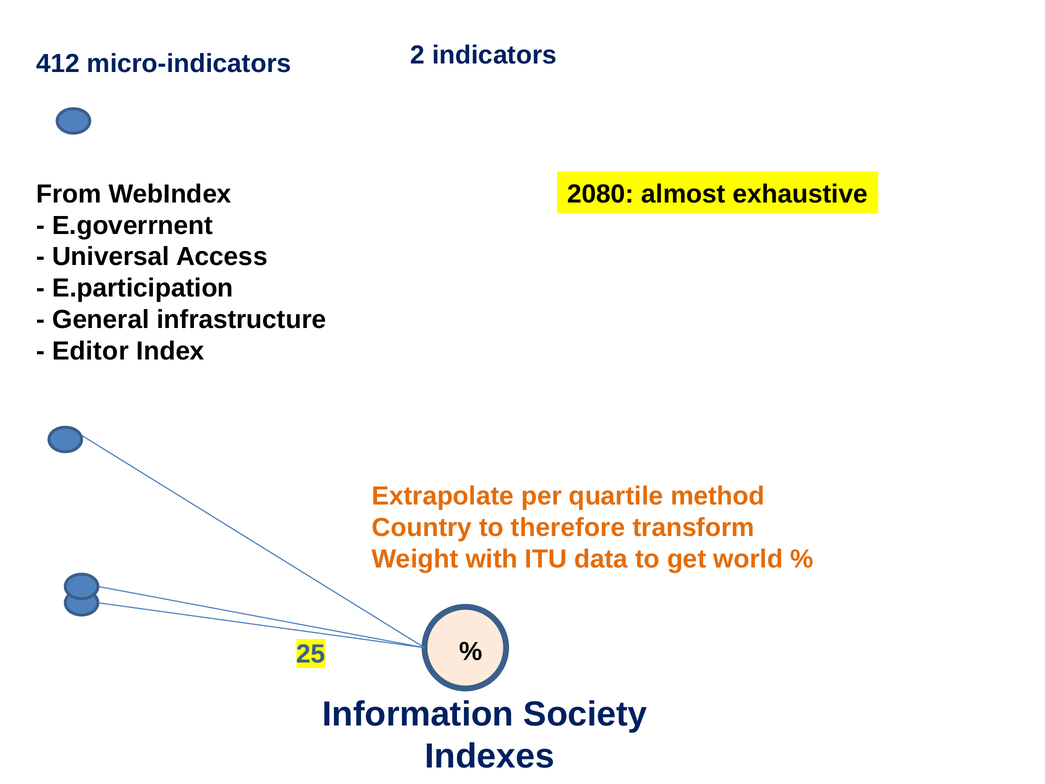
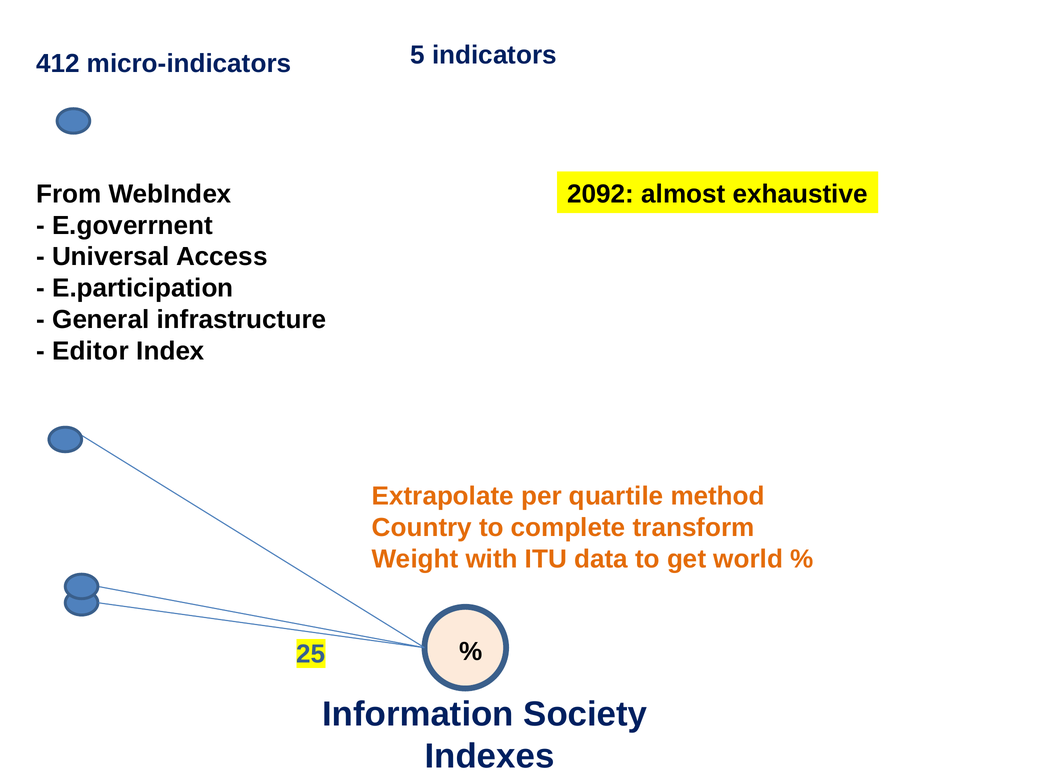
2: 2 -> 5
2080: 2080 -> 2092
therefore: therefore -> complete
